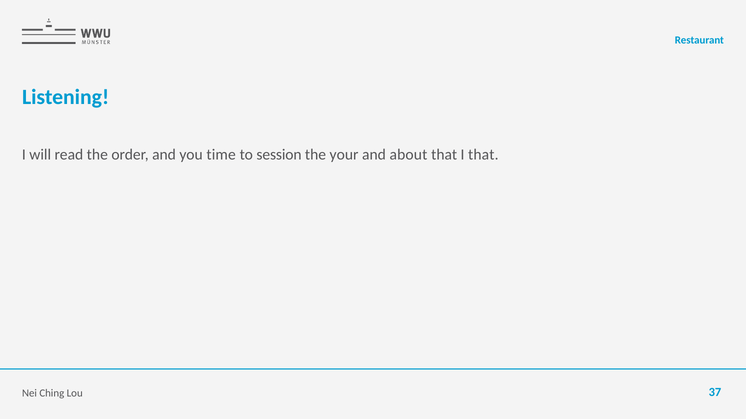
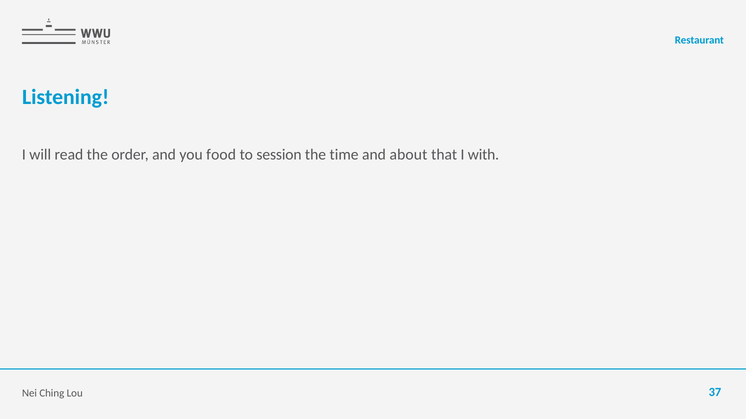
time: time -> food
your: your -> time
I that: that -> with
